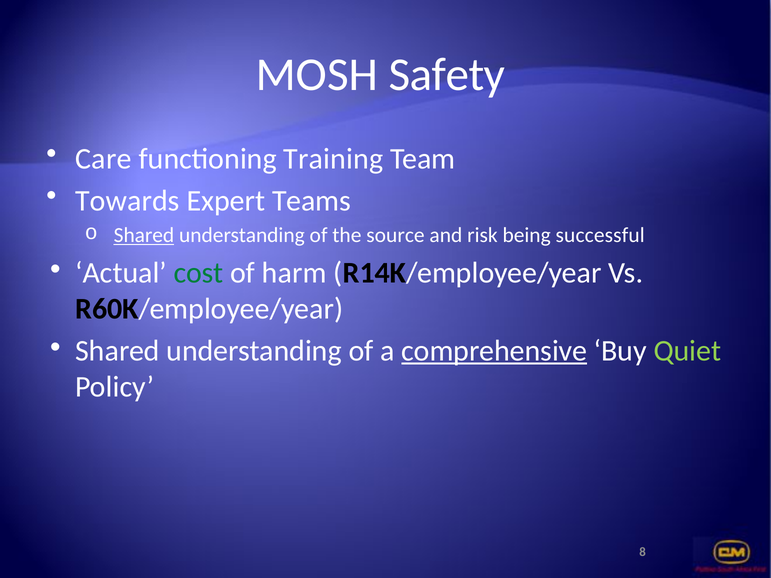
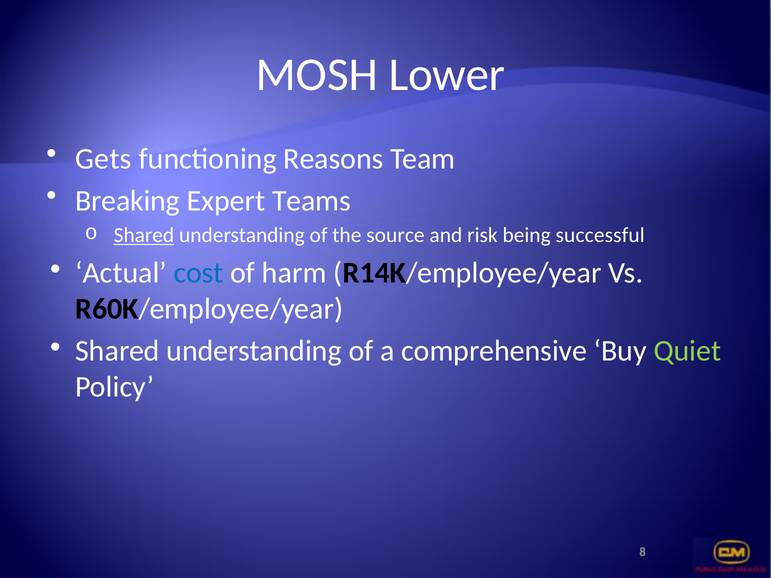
Safety: Safety -> Lower
Care: Care -> Gets
Training: Training -> Reasons
Towards: Towards -> Breaking
cost colour: green -> blue
comprehensive underline: present -> none
